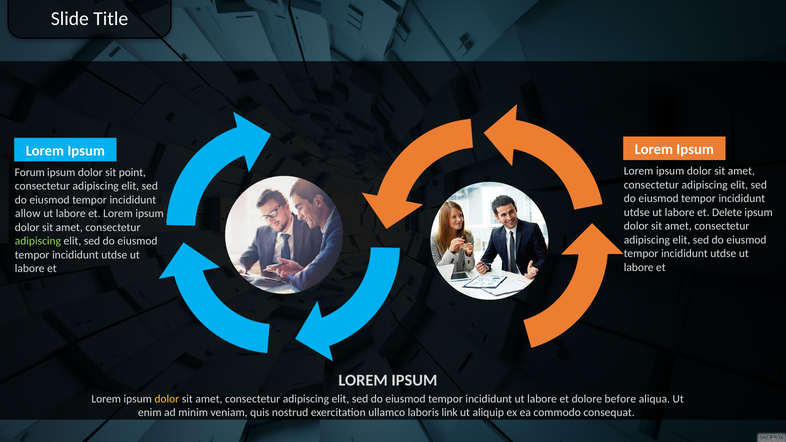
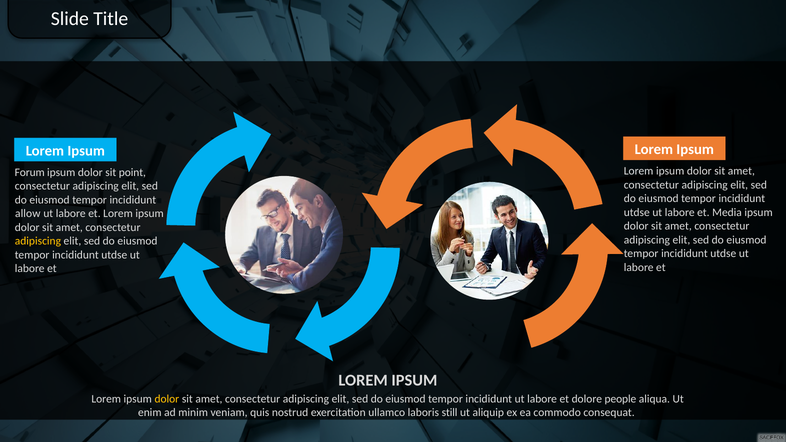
Delete: Delete -> Media
adipiscing at (38, 241) colour: light green -> yellow
before: before -> people
link: link -> still
